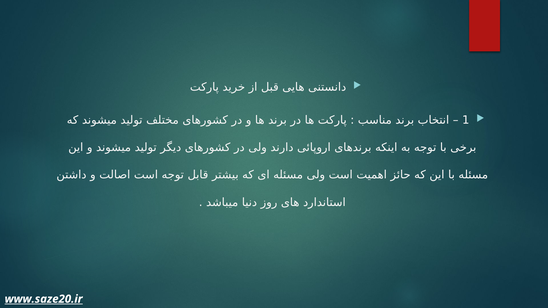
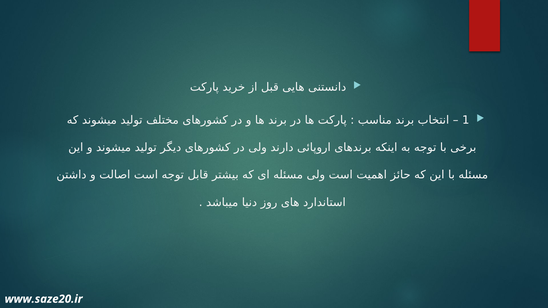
www.saze20.ir underline: present -> none
